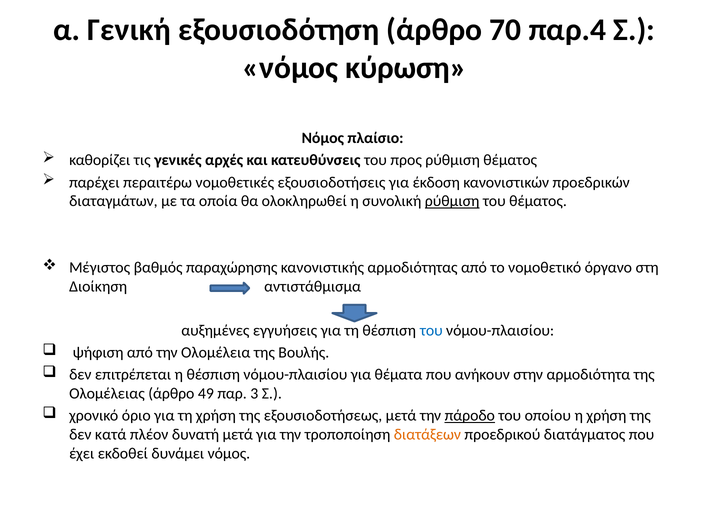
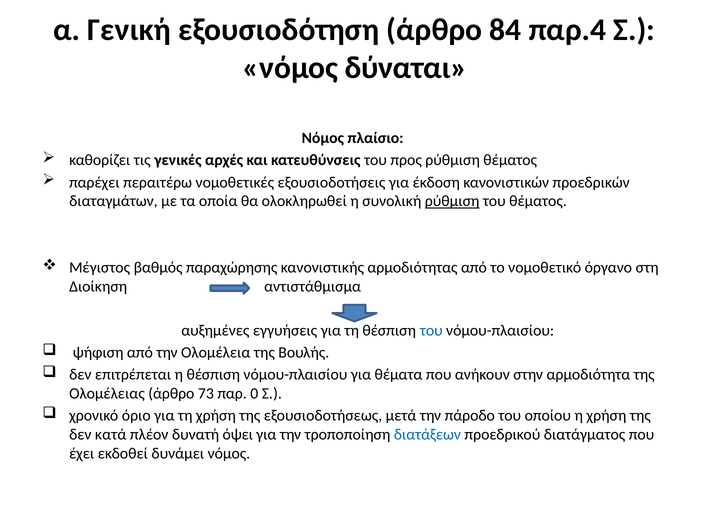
70: 70 -> 84
κύρωση: κύρωση -> δύναται
49: 49 -> 73
3: 3 -> 0
πάροδο underline: present -> none
δυνατή μετά: μετά -> όψει
διατάξεων colour: orange -> blue
